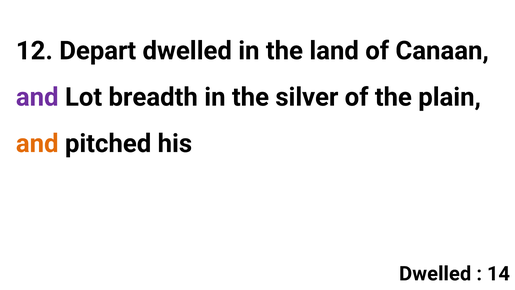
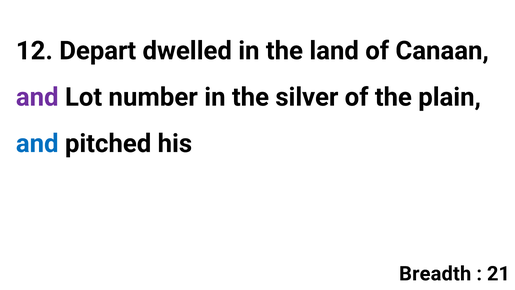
breadth: breadth -> number
and at (37, 143) colour: orange -> blue
Dwelled at (435, 273): Dwelled -> Breadth
14: 14 -> 21
